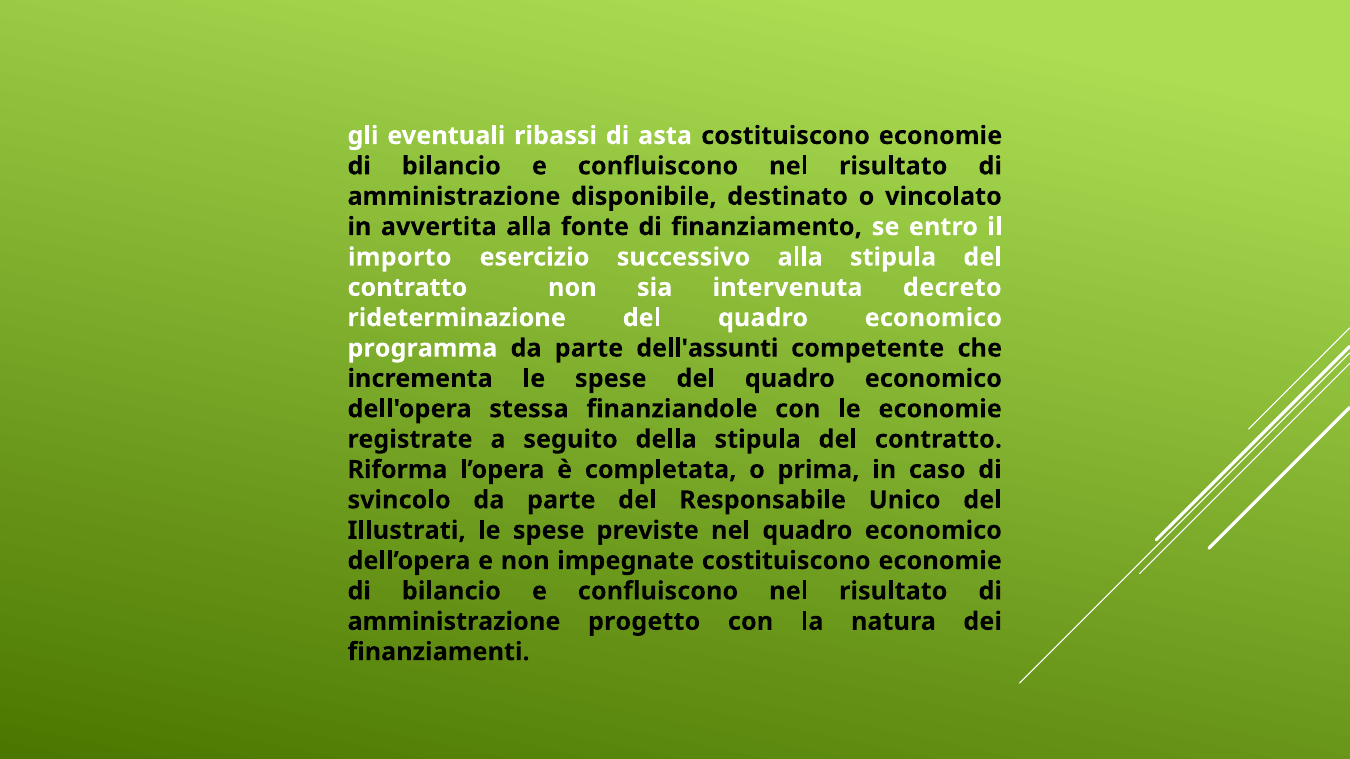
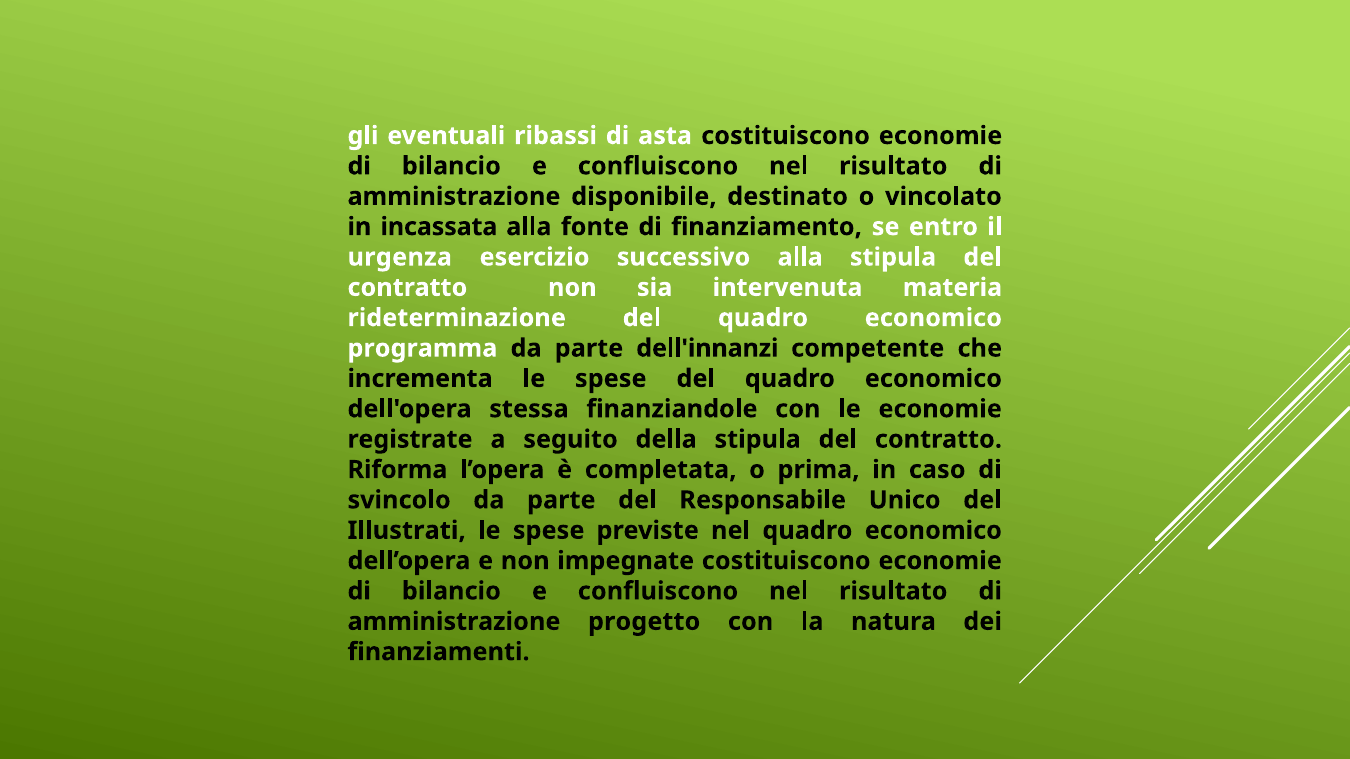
avvertita: avvertita -> incassata
importo: importo -> urgenza
decreto: decreto -> materia
dell'assunti: dell'assunti -> dell'innanzi
